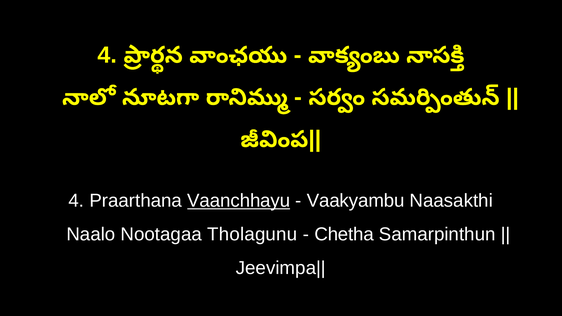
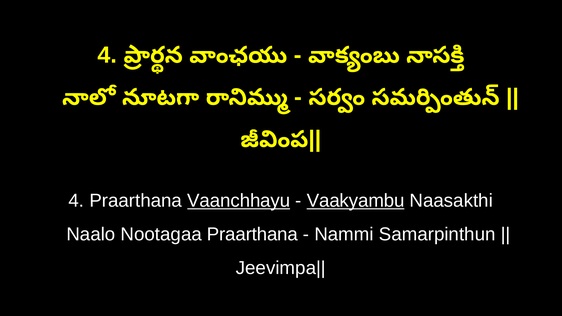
Vaakyambu underline: none -> present
Nootagaa Tholagunu: Tholagunu -> Praarthana
Chetha: Chetha -> Nammi
